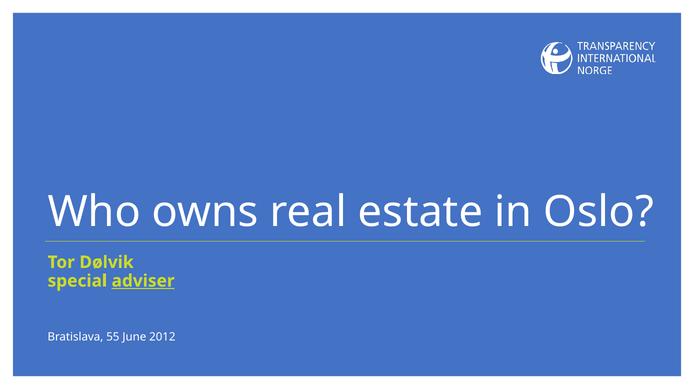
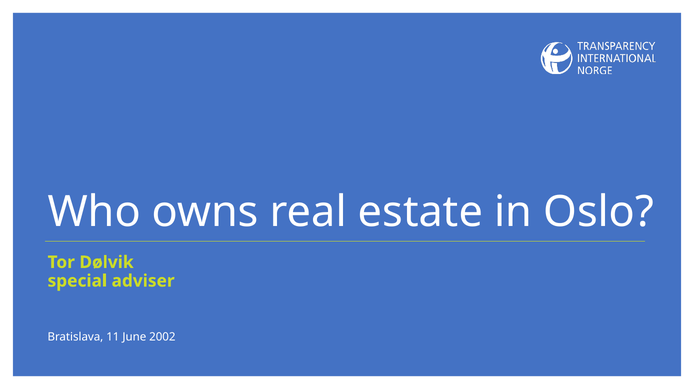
adviser underline: present -> none
55: 55 -> 11
2012: 2012 -> 2002
